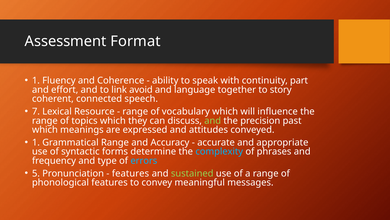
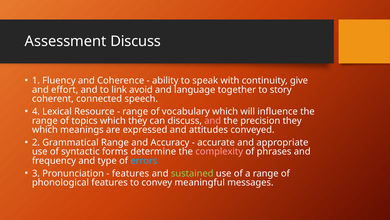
Assessment Format: Format -> Discuss
part: part -> give
7: 7 -> 4
and at (213, 120) colour: light green -> pink
precision past: past -> they
1 at (36, 142): 1 -> 2
complexity colour: light blue -> pink
5: 5 -> 3
